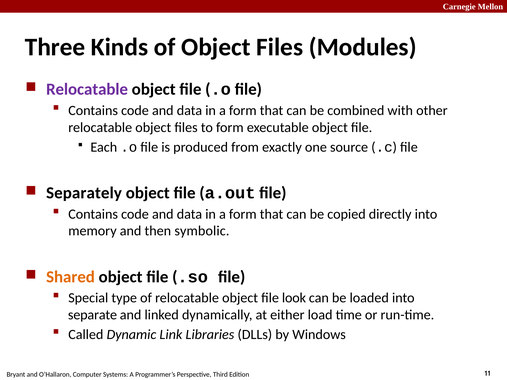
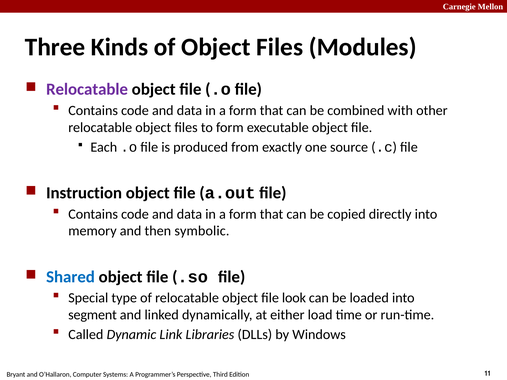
Separately: Separately -> Instruction
Shared colour: orange -> blue
separate: separate -> segment
